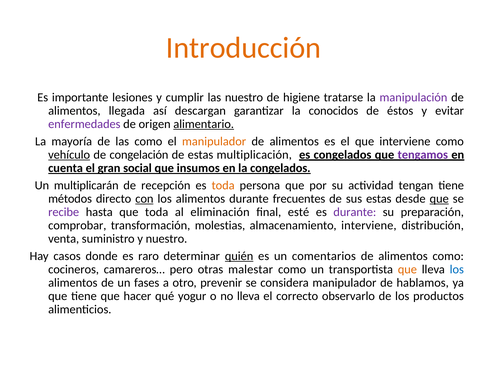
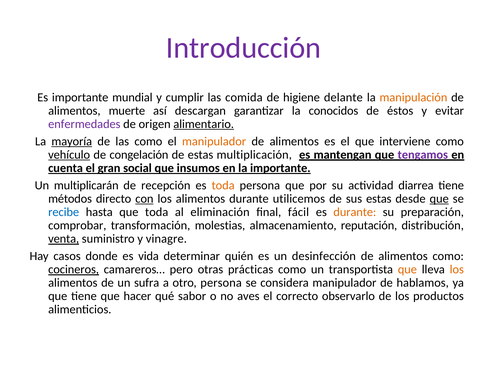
Introducción colour: orange -> purple
lesiones: lesiones -> mundial
las nuestro: nuestro -> comida
tratarse: tratarse -> delante
manipulación colour: purple -> orange
llegada: llegada -> muerte
mayoría underline: none -> present
es congelados: congelados -> mantengan
la congelados: congelados -> importante
tengan: tengan -> diarrea
frecuentes: frecuentes -> utilicemos
recibe colour: purple -> blue
esté: esté -> fácil
durante at (355, 212) colour: purple -> orange
almacenamiento interviene: interviene -> reputación
venta underline: none -> present
y nuestro: nuestro -> vinagre
raro: raro -> vida
quién underline: present -> none
comentarios: comentarios -> desinfección
cocineros underline: none -> present
malestar: malestar -> prácticas
los at (457, 269) colour: blue -> orange
fases: fases -> sufra
otro prevenir: prevenir -> persona
yogur: yogur -> sabor
no lleva: lleva -> aves
